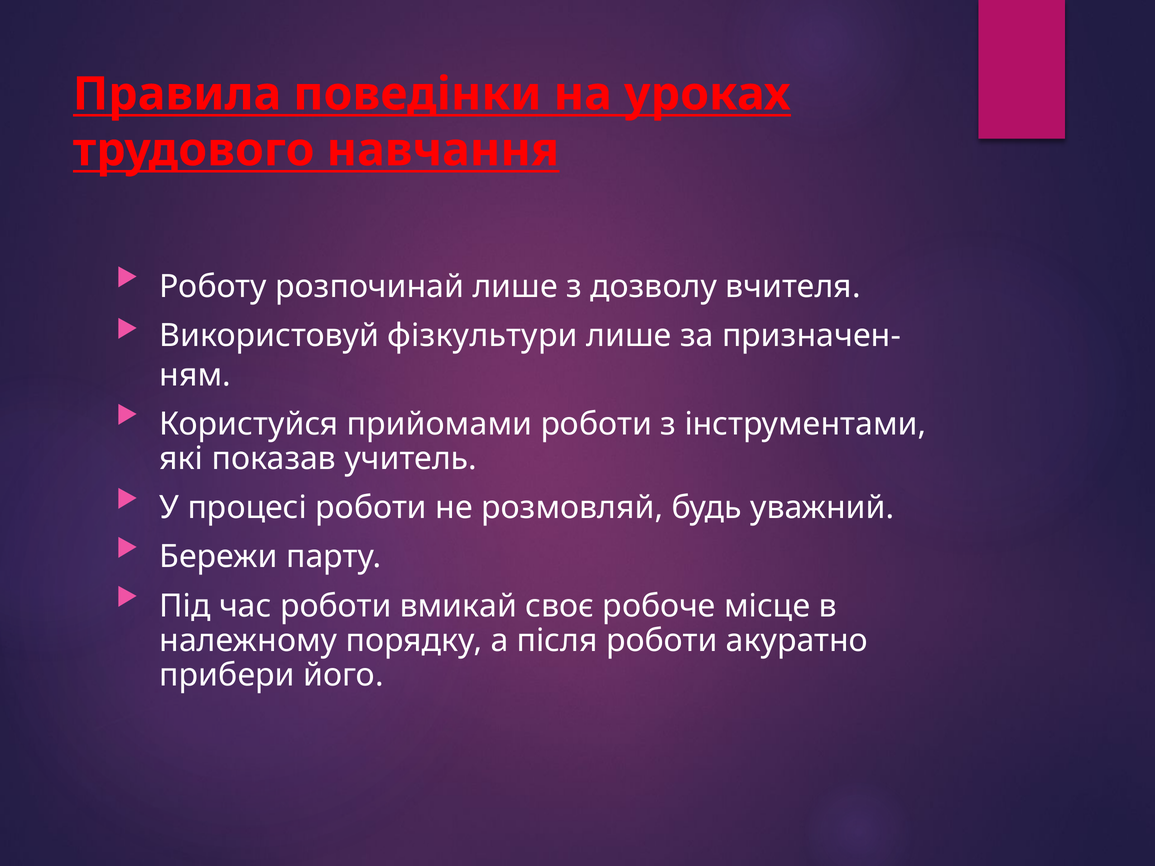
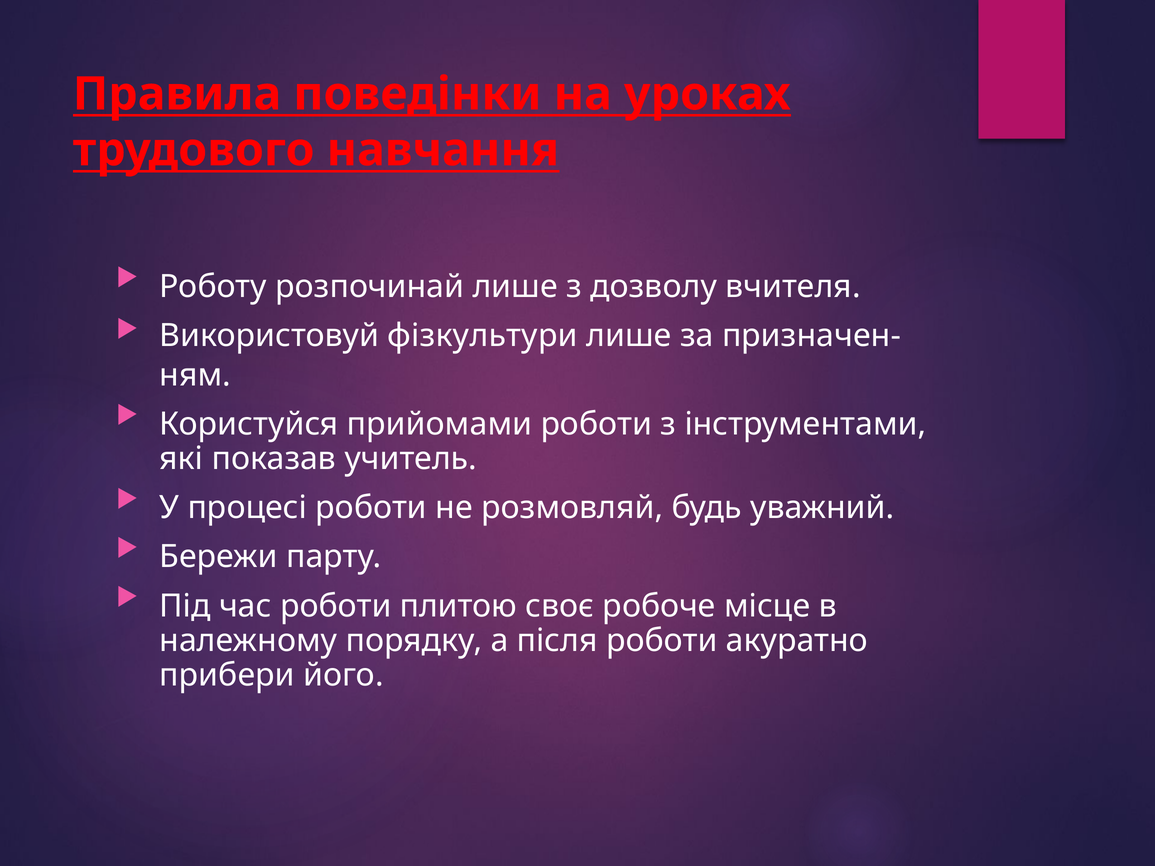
вмикай: вмикай -> плитою
